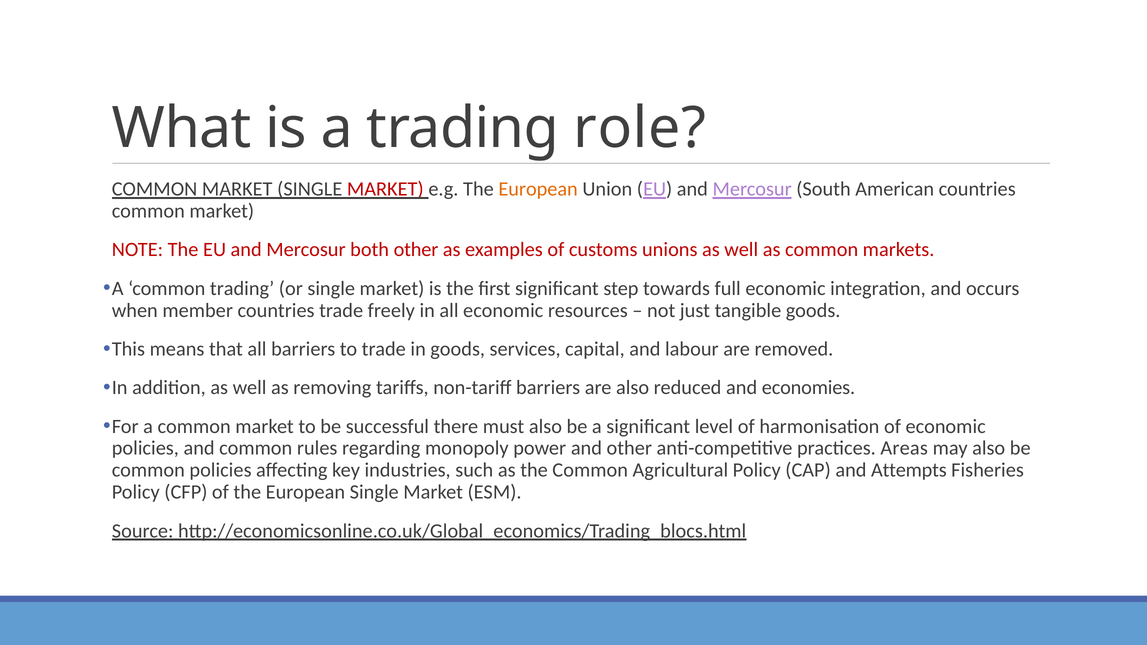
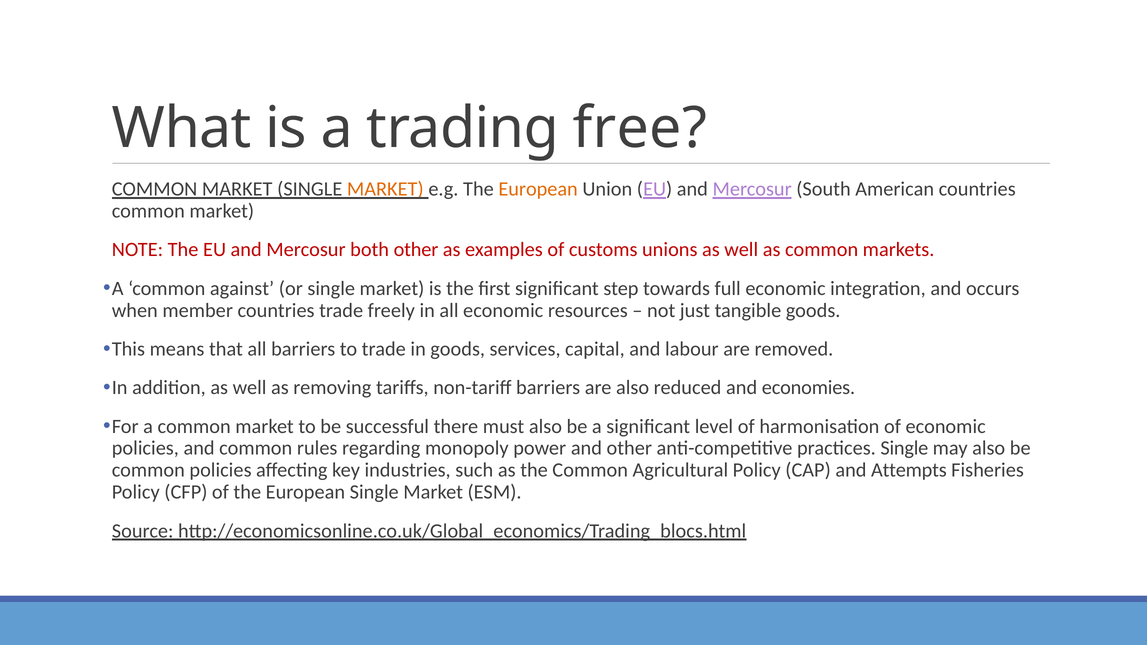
role: role -> free
MARKET at (385, 189) colour: red -> orange
common trading: trading -> against
practices Areas: Areas -> Single
